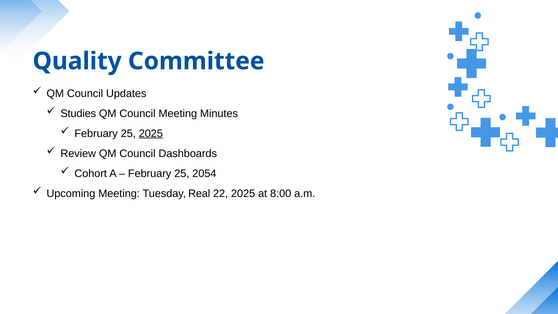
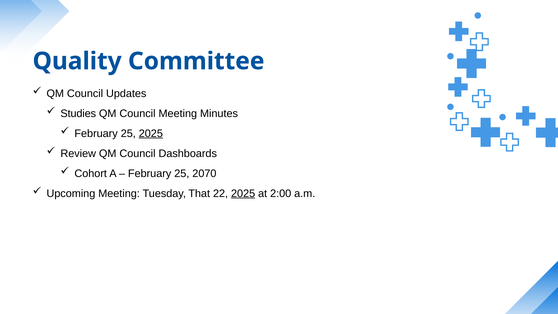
2054: 2054 -> 2070
Real: Real -> That
2025 at (243, 193) underline: none -> present
8:00: 8:00 -> 2:00
